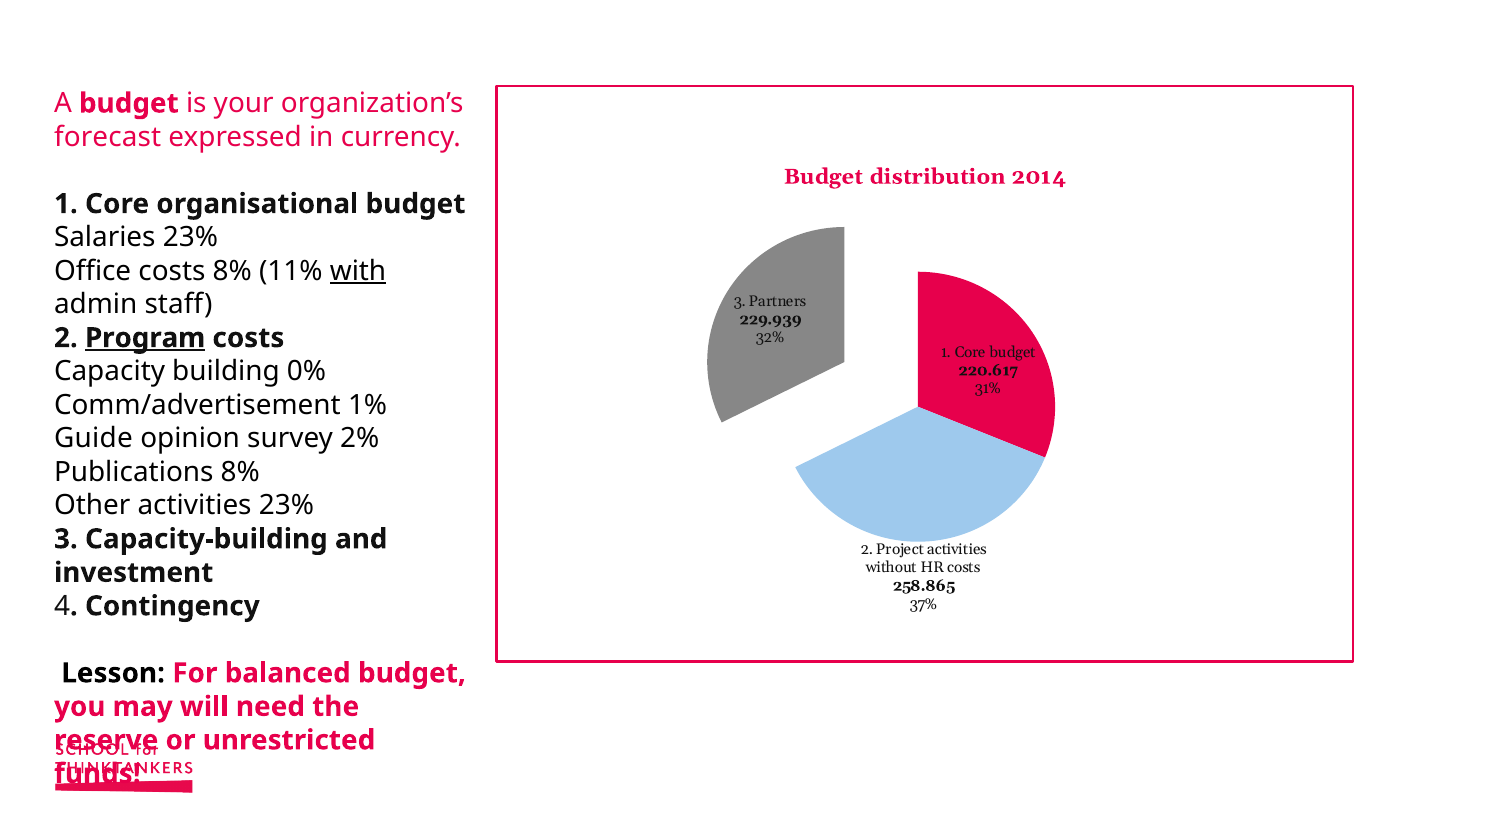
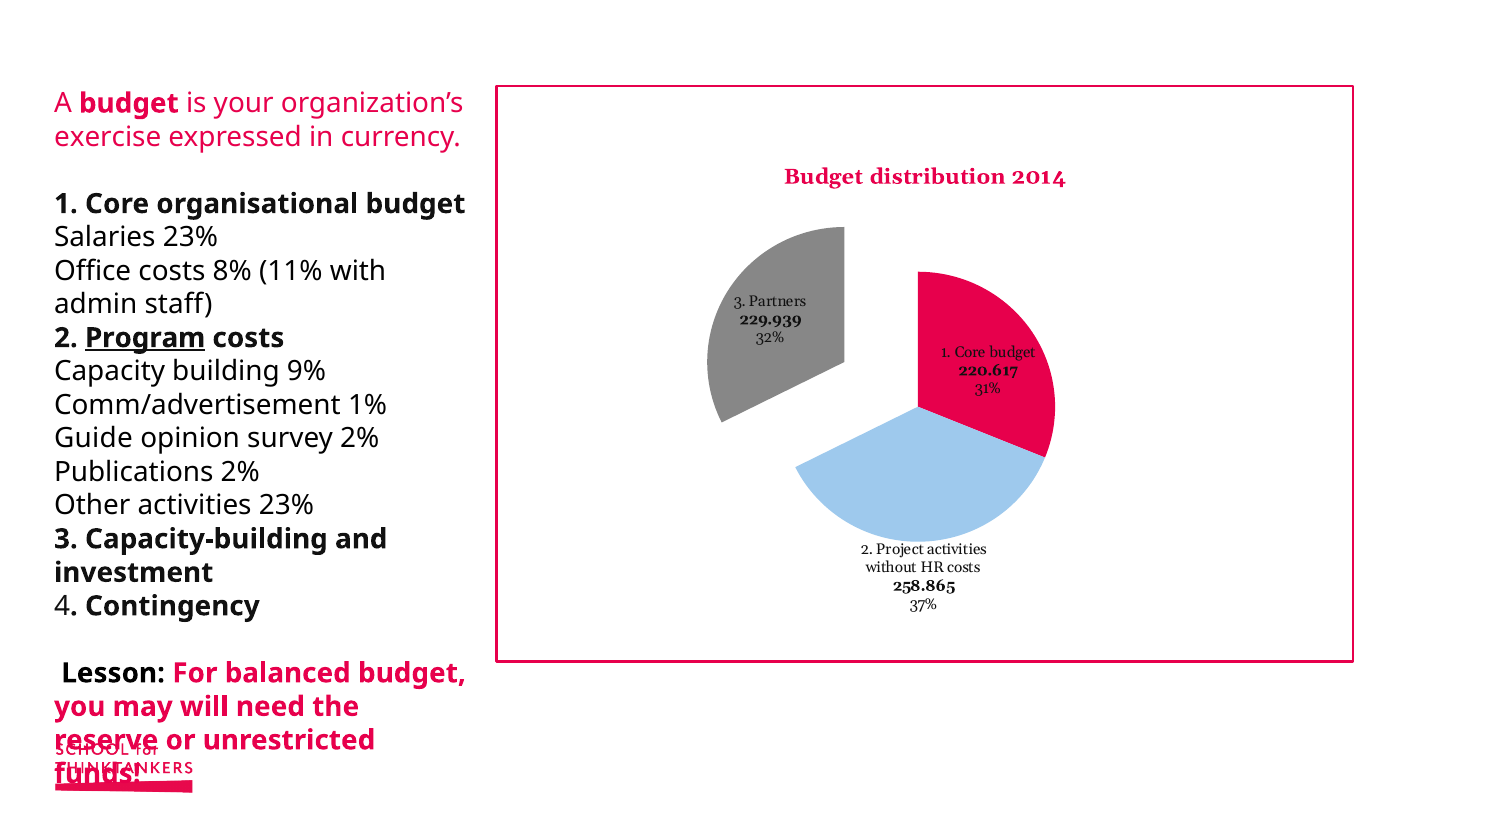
forecast: forecast -> exercise
with underline: present -> none
0%: 0% -> 9%
Publications 8%: 8% -> 2%
